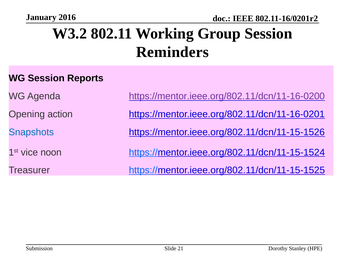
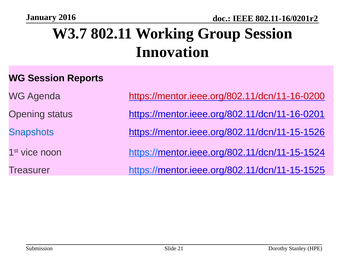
W3.2: W3.2 -> W3.7
Reminders: Reminders -> Innovation
https://mentor.ieee.org/802.11/dcn/11-16-0200 colour: purple -> red
action: action -> status
